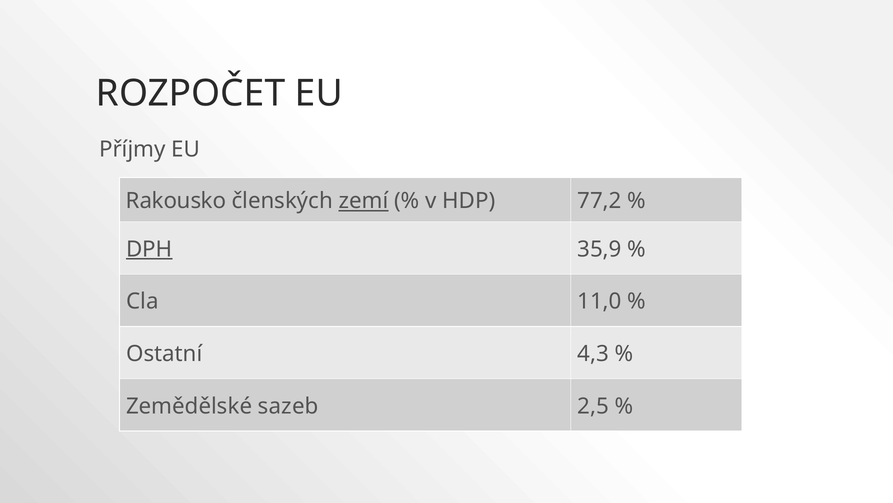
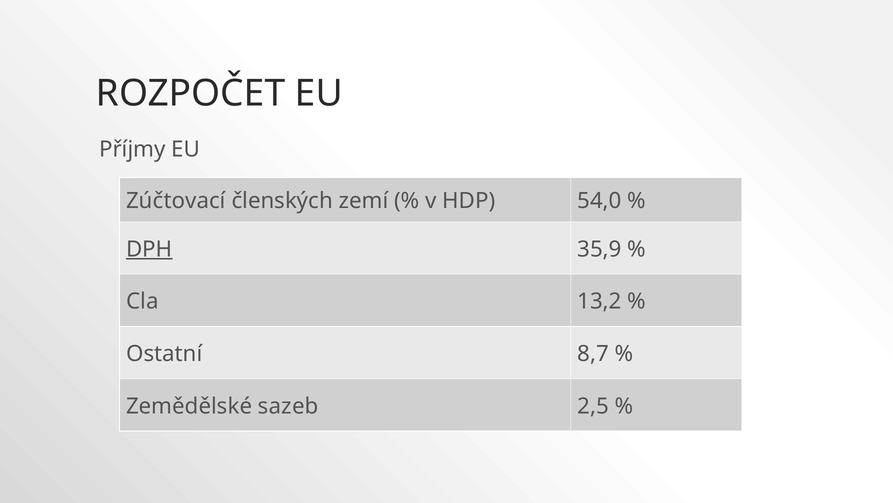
Rakousko: Rakousko -> Zúčtovací
zemí underline: present -> none
77,2: 77,2 -> 54,0
11,0: 11,0 -> 13,2
4,3: 4,3 -> 8,7
